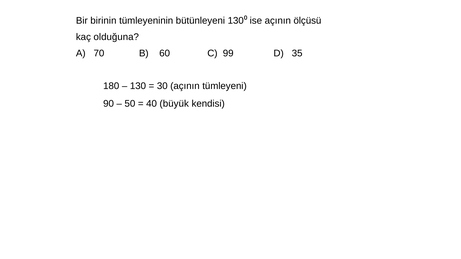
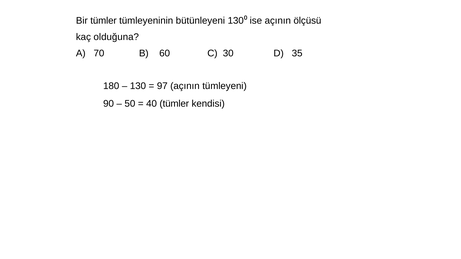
Bir birinin: birinin -> tümler
99: 99 -> 30
30: 30 -> 97
40 büyük: büyük -> tümler
